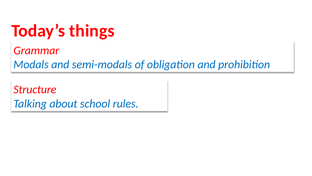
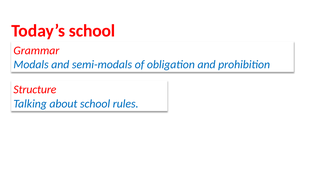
Today’s things: things -> school
